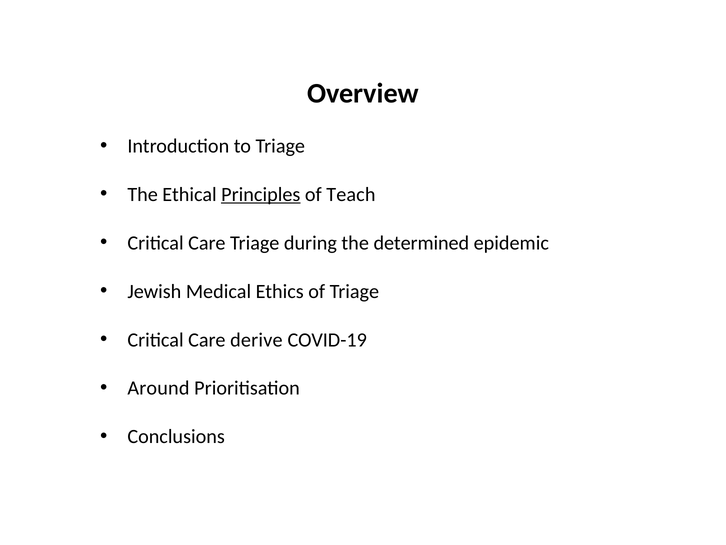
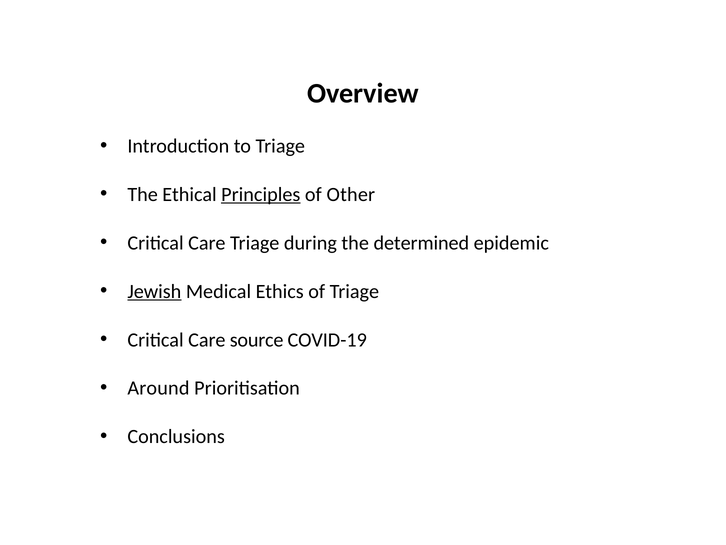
Teach: Teach -> Other
Jewish underline: none -> present
derive: derive -> source
